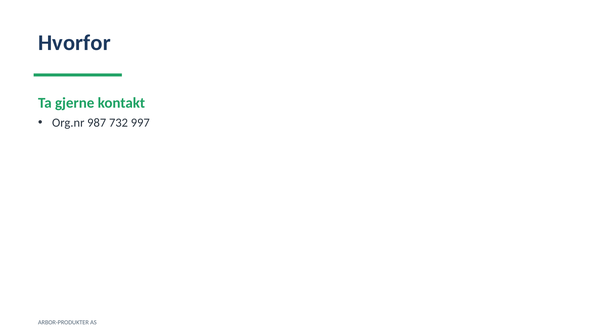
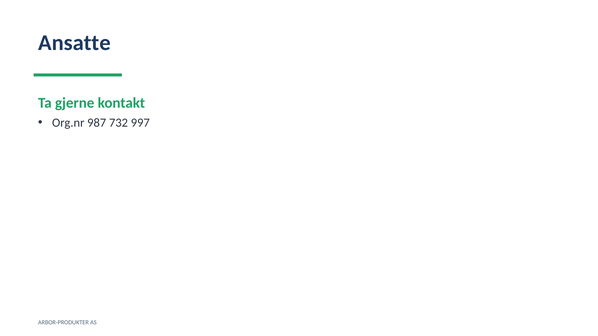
Hvorfor: Hvorfor -> Ansatte
